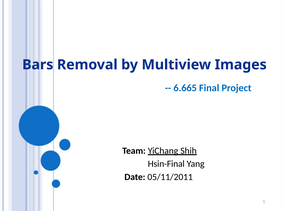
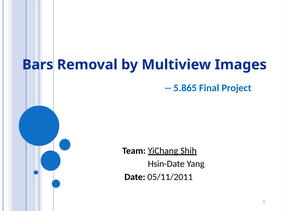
6.665: 6.665 -> 5.865
Hsin-Final: Hsin-Final -> Hsin-Date
